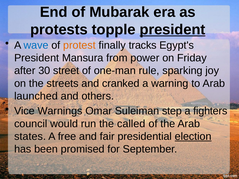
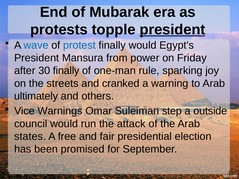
protest colour: orange -> blue
finally tracks: tracks -> would
30 street: street -> finally
launched: launched -> ultimately
fighters: fighters -> outside
called: called -> attack
election underline: present -> none
